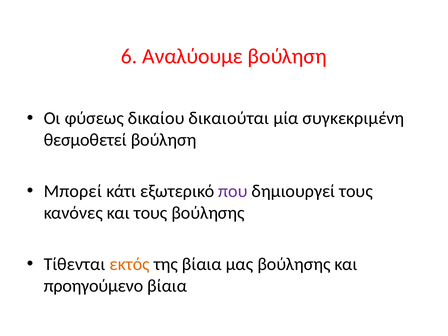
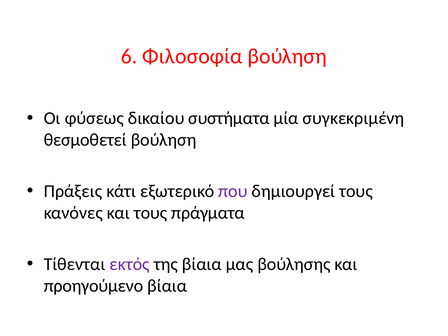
Αναλύουμε: Αναλύουμε -> Φιλοσοφία
δικαιούται: δικαιούται -> συστήματα
Μπορεί: Μπορεί -> Πράξεις
τους βούλησης: βούλησης -> πράγματα
εκτός colour: orange -> purple
